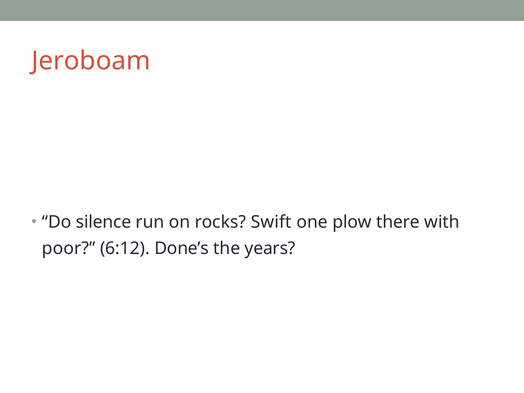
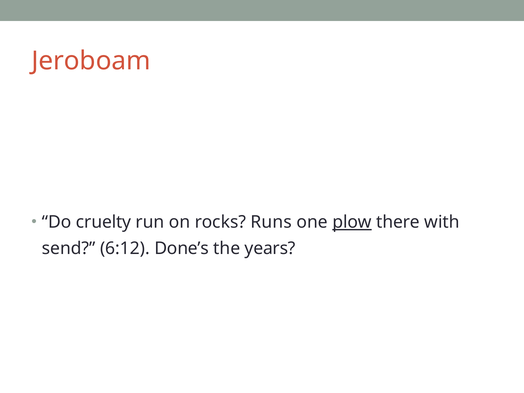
silence: silence -> cruelty
Swift: Swift -> Runs
plow underline: none -> present
poor: poor -> send
